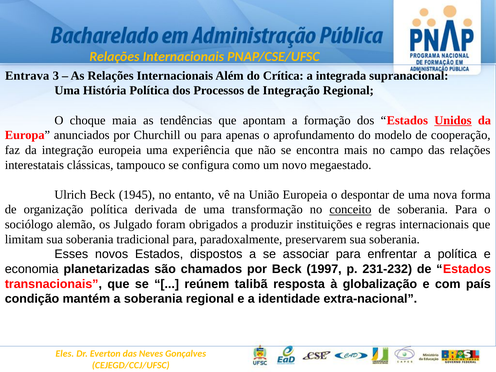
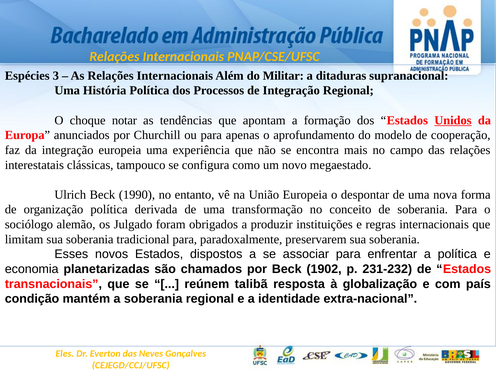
Entrava: Entrava -> Espécies
Crítica: Crítica -> Militar
integrada: integrada -> ditaduras
maia: maia -> notar
1945: 1945 -> 1990
conceito underline: present -> none
1997: 1997 -> 1902
